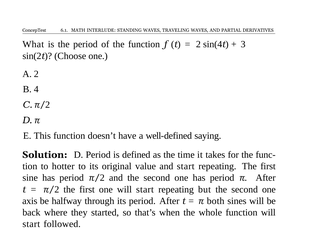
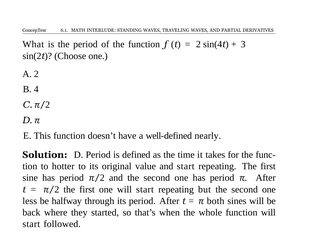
saying: saying -> nearly
axis: axis -> less
